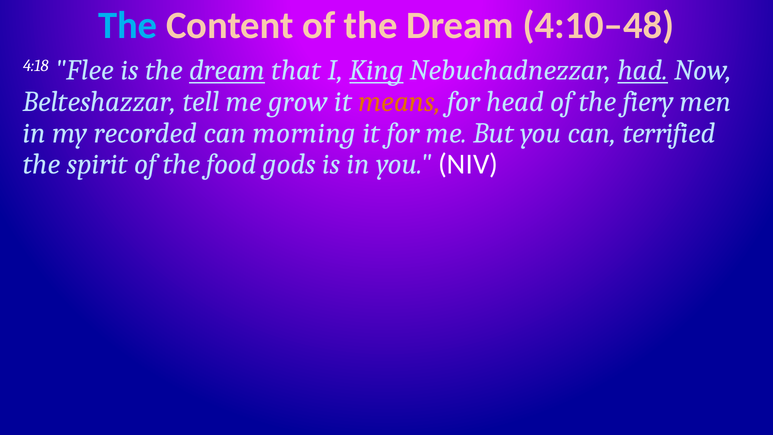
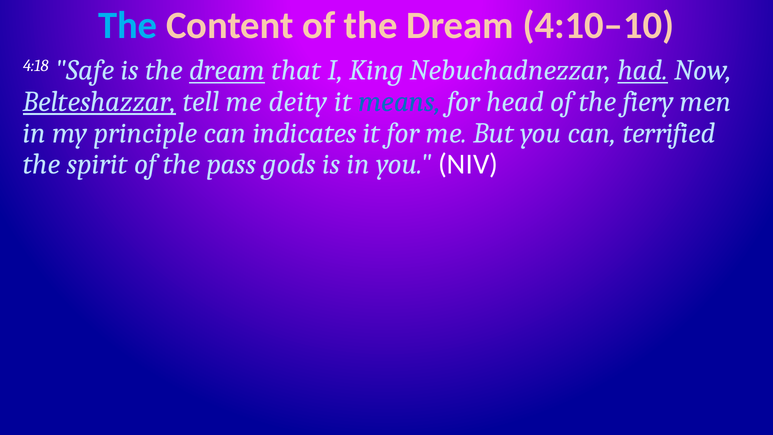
4:10–48: 4:10–48 -> 4:10–10
Flee: Flee -> Safe
King underline: present -> none
Belteshazzar underline: none -> present
grow: grow -> deity
means colour: orange -> blue
recorded: recorded -> principle
morning: morning -> indicates
food: food -> pass
